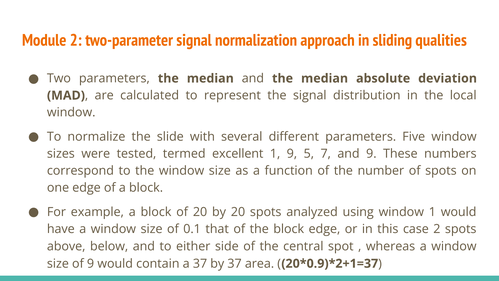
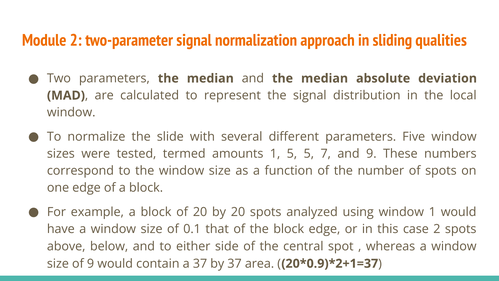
excellent: excellent -> amounts
1 9: 9 -> 5
